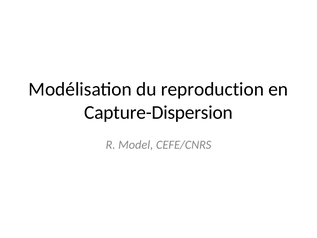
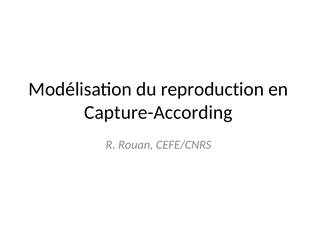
Capture-Dispersion: Capture-Dispersion -> Capture-According
Model: Model -> Rouan
